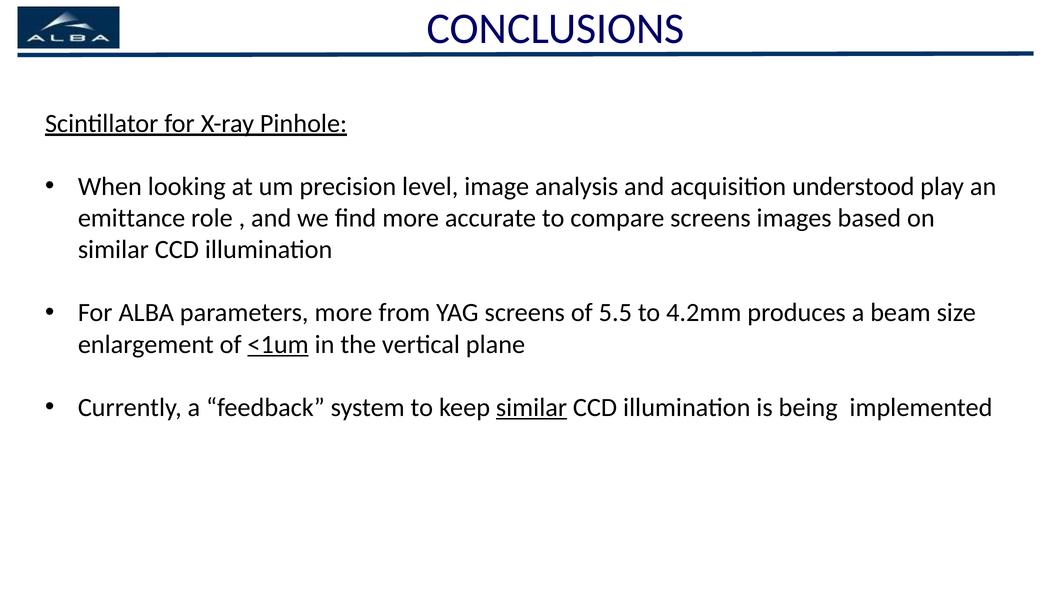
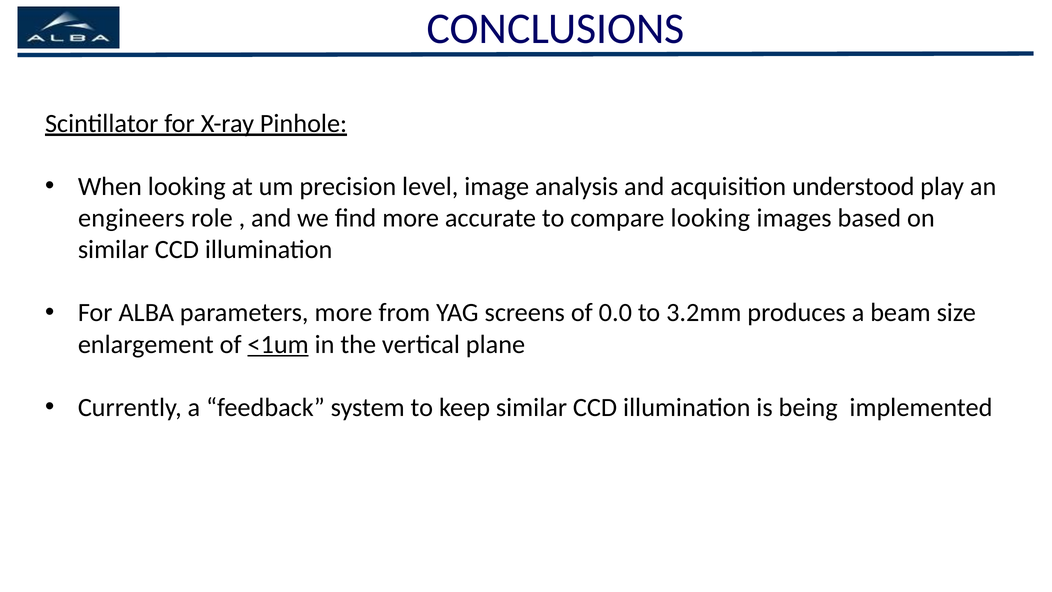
emittance: emittance -> engineers
compare screens: screens -> looking
5.5: 5.5 -> 0.0
4.2mm: 4.2mm -> 3.2mm
similar at (531, 407) underline: present -> none
